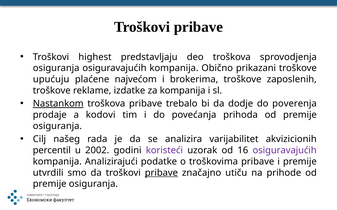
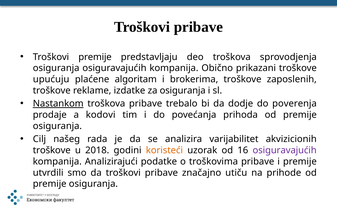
Troškovi highest: highest -> premije
najvećom: najvećom -> algoritam
za kompanija: kompanija -> osiguranja
percentil at (52, 151): percentil -> troškove
2002: 2002 -> 2018
koristeći colour: purple -> orange
pribave at (161, 173) underline: present -> none
